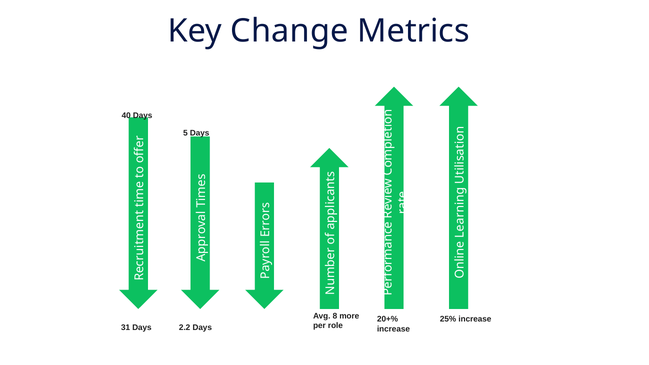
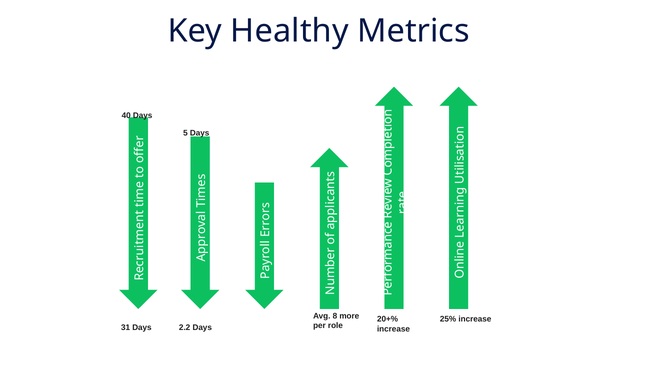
Change: Change -> Healthy
